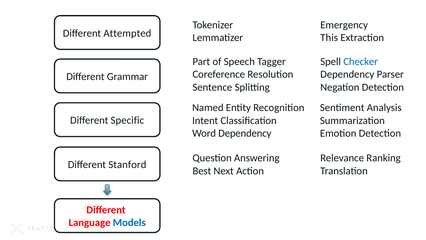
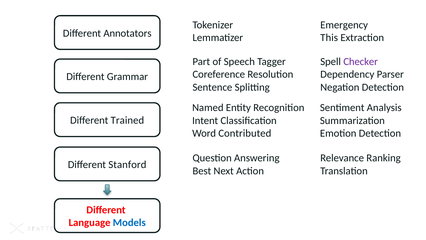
Attempted: Attempted -> Annotators
Checker colour: blue -> purple
Specific: Specific -> Trained
Word Dependency: Dependency -> Contributed
